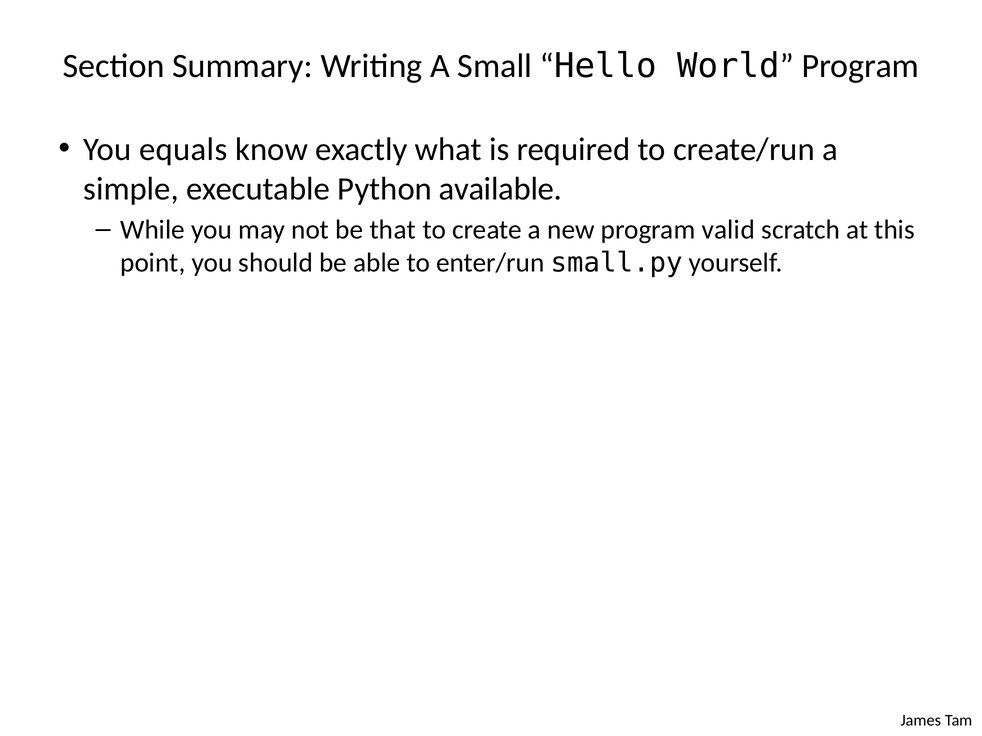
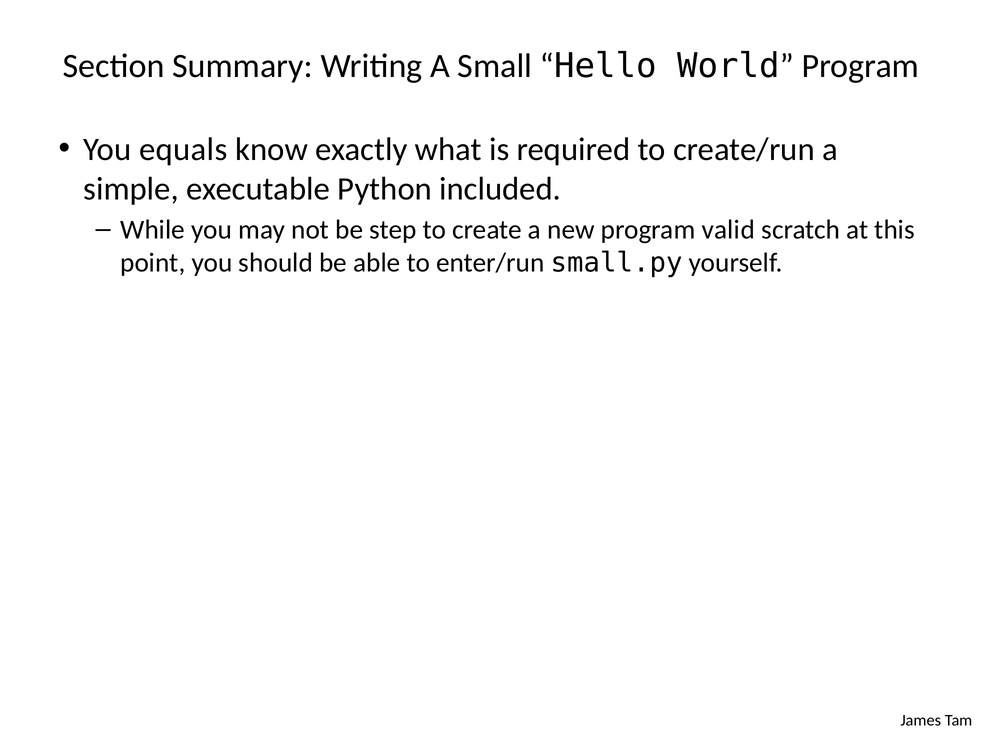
available: available -> included
that: that -> step
